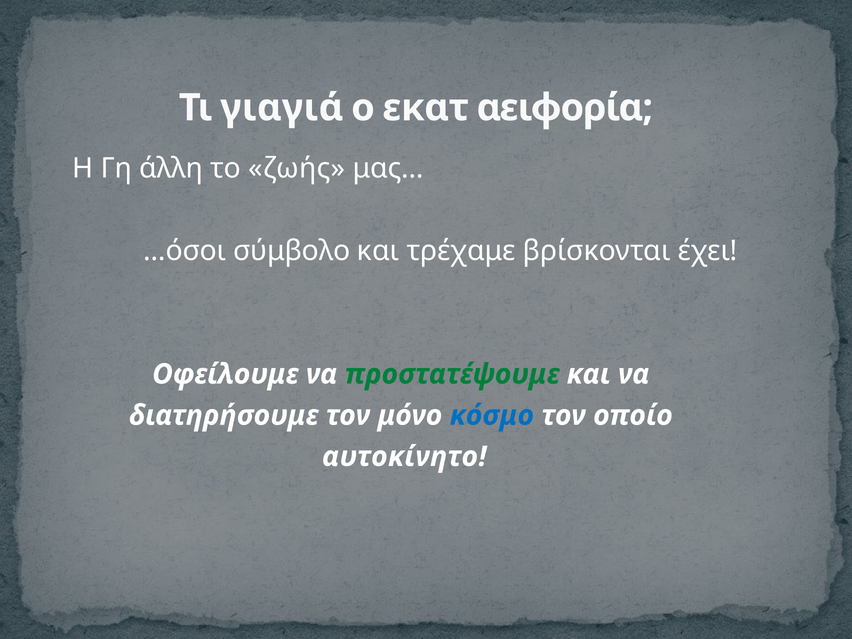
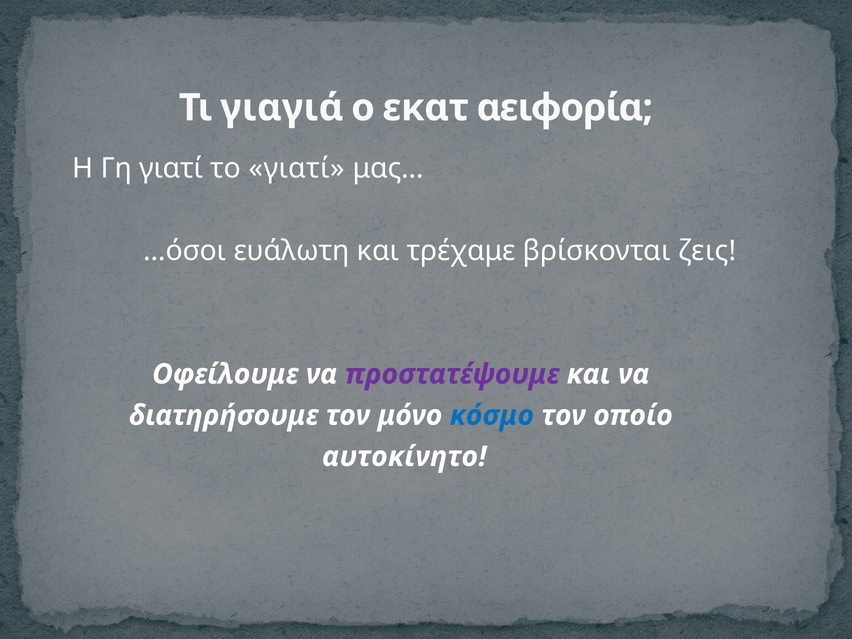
Γη άλλη: άλλη -> γιατί
το ζωής: ζωής -> γιατί
σύμβολο: σύμβολο -> ευάλωτη
έχει: έχει -> ζεις
προστατέψουμε colour: green -> purple
